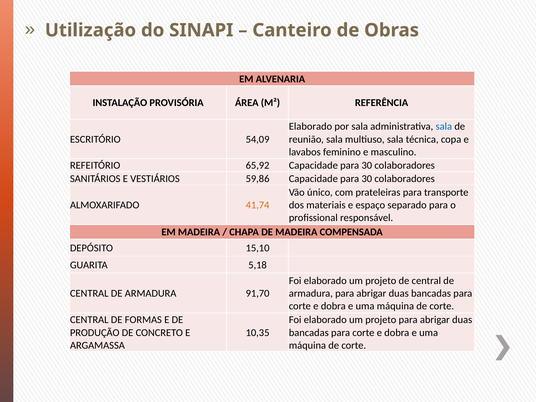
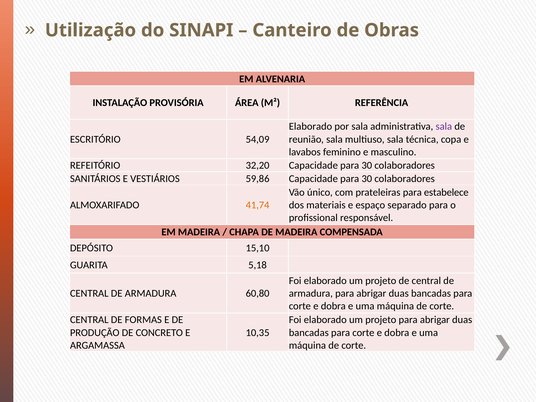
sala at (444, 127) colour: blue -> purple
65,92: 65,92 -> 32,20
transporte: transporte -> estabelece
91,70: 91,70 -> 60,80
